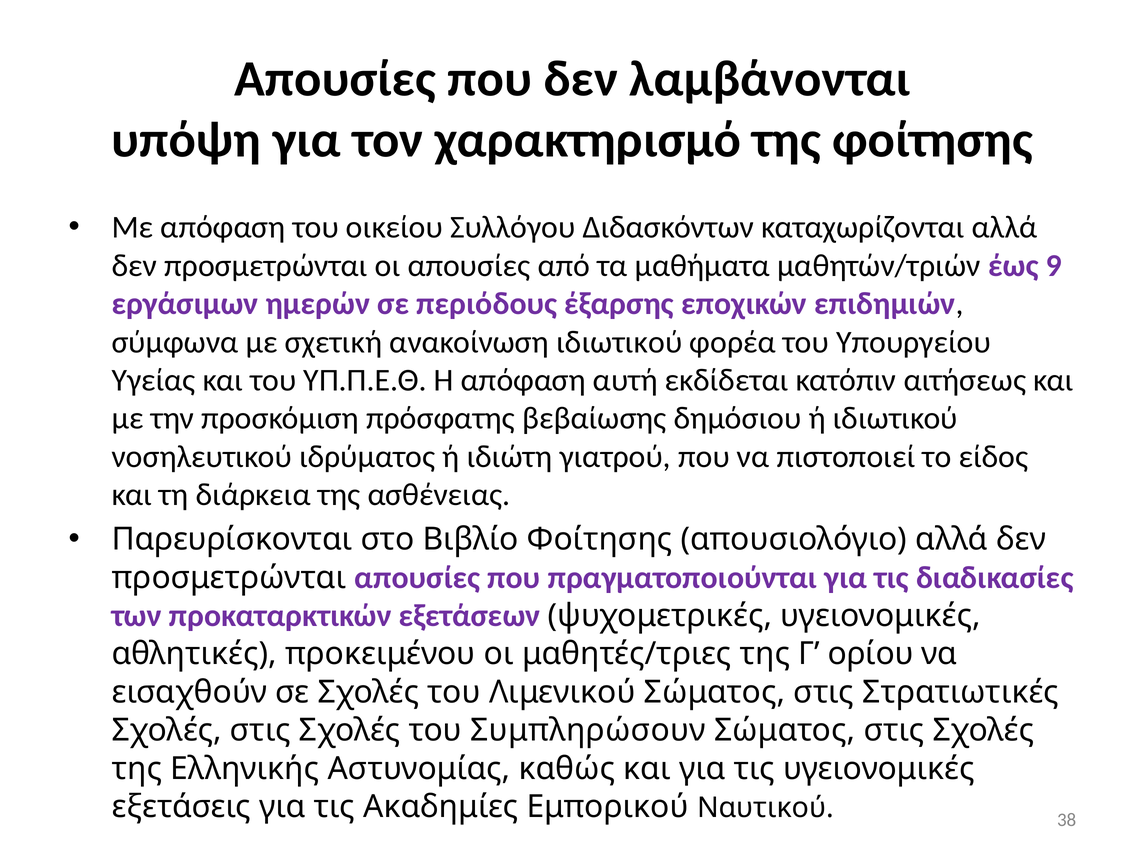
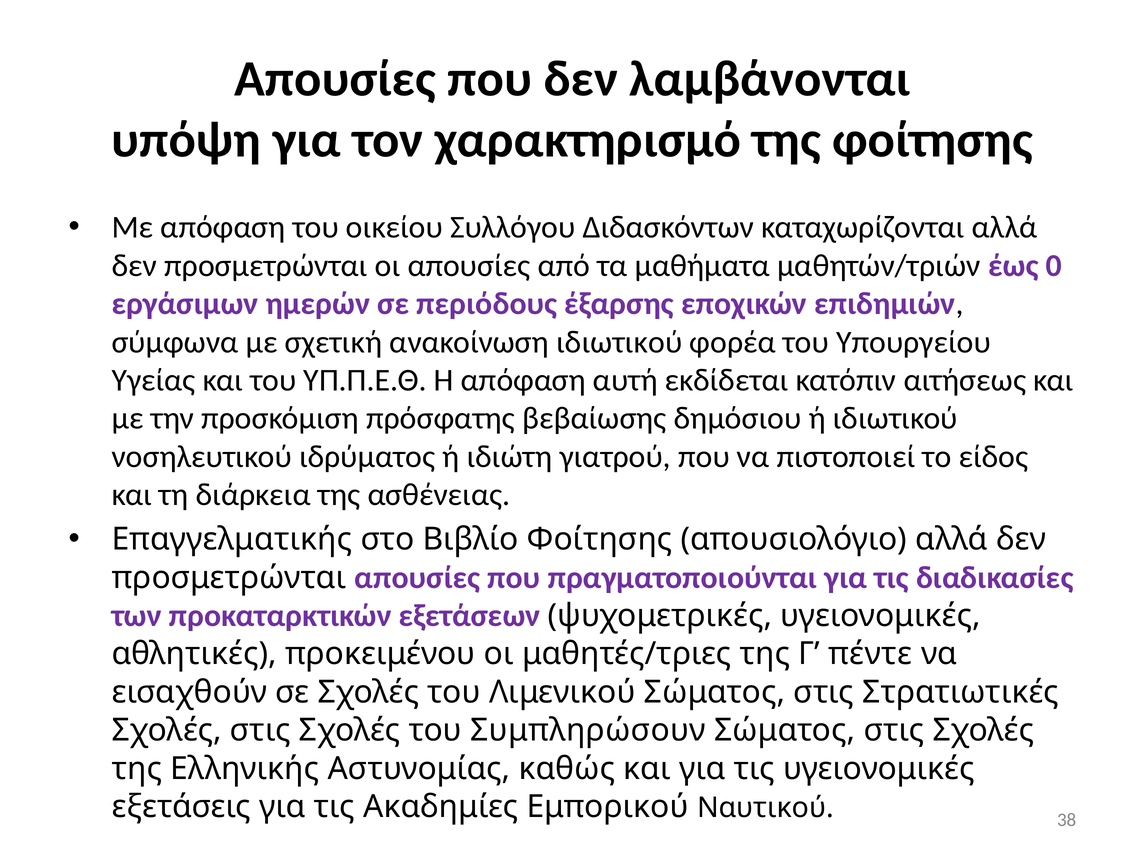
9: 9 -> 0
Παρευρίσκονται: Παρευρίσκονται -> Επαγγελματικής
ορίου: ορίου -> πέντε
